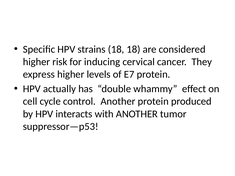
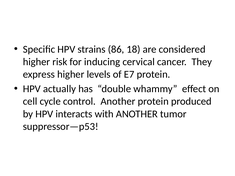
strains 18: 18 -> 86
